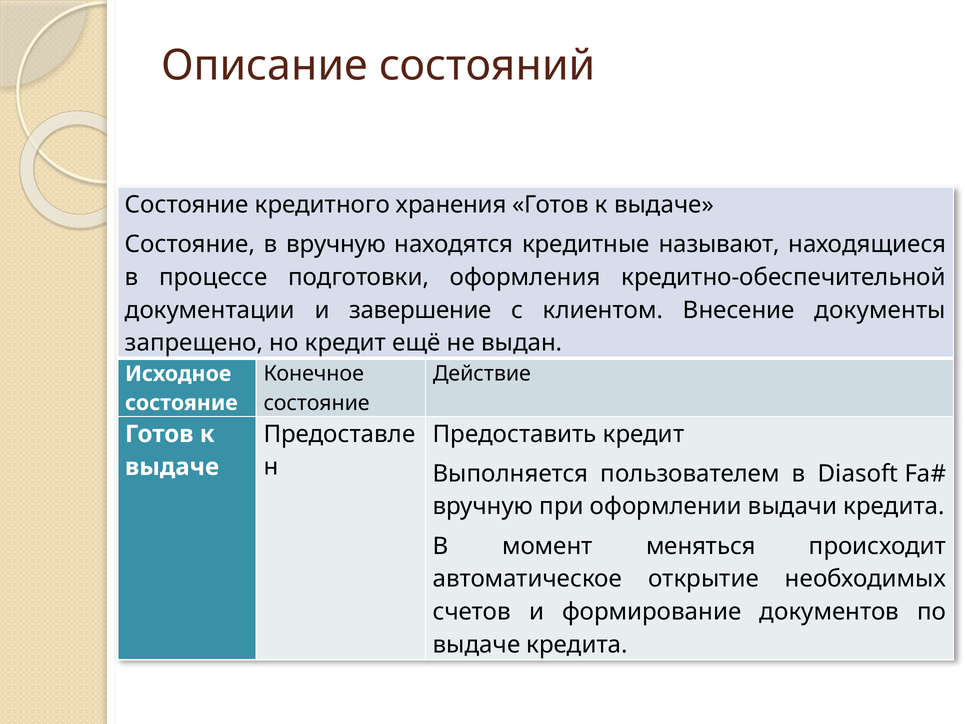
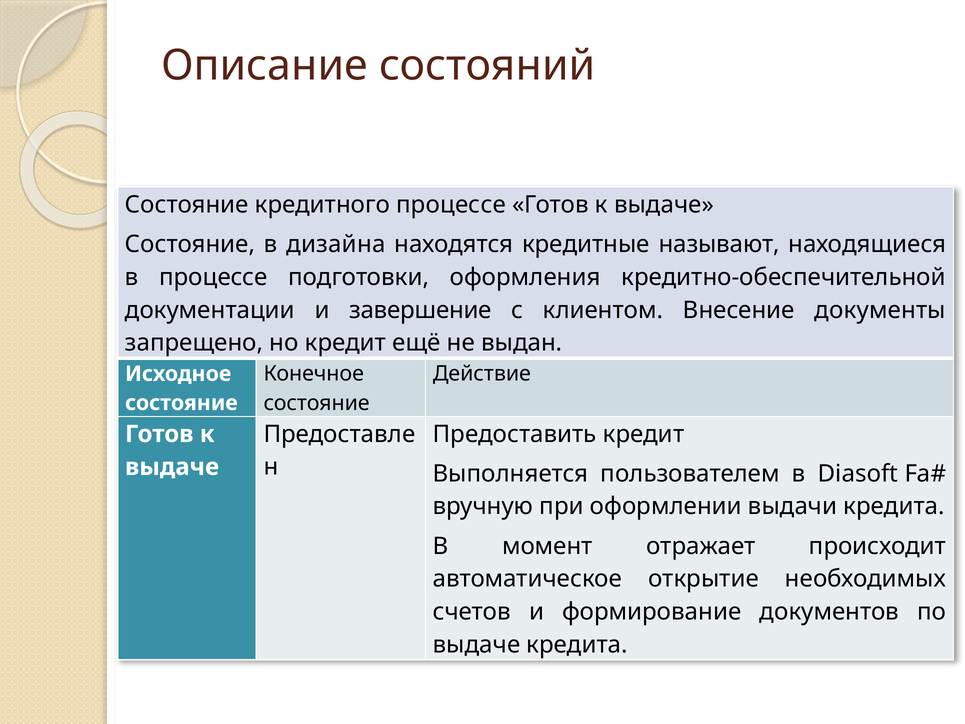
кредитного хранения: хранения -> процессе
в вручную: вручную -> дизайна
меняться: меняться -> отражает
